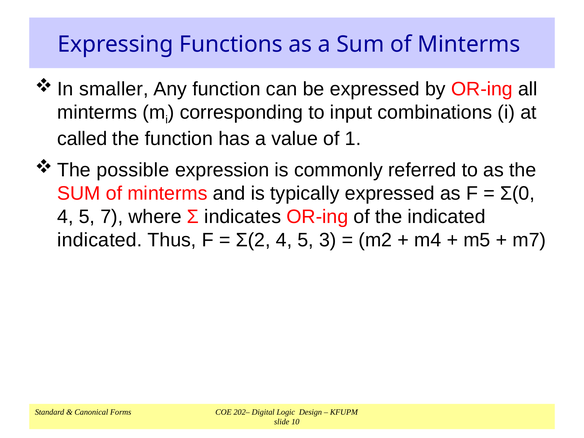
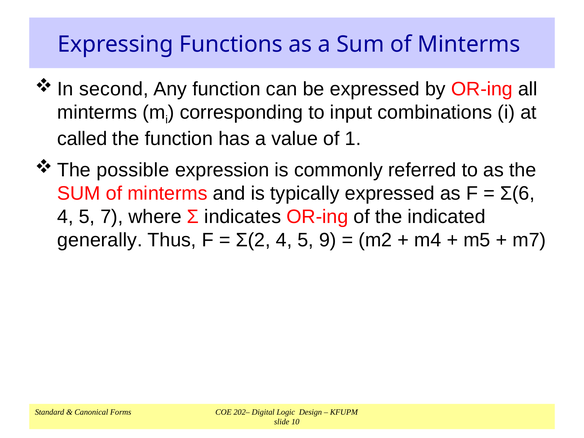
smaller: smaller -> second
Σ(0: Σ(0 -> Σ(6
indicated at (100, 240): indicated -> generally
3: 3 -> 9
